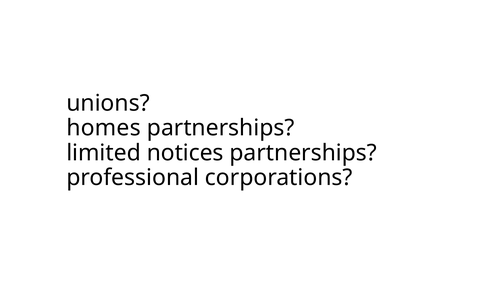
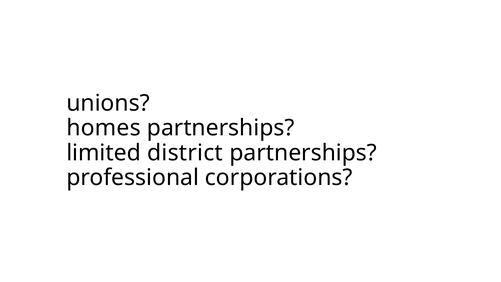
notices: notices -> district
